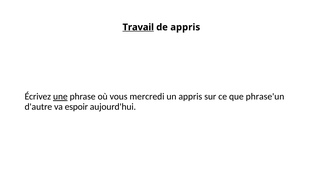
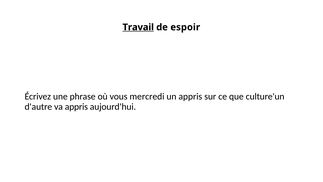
de appris: appris -> espoir
une underline: present -> none
phrase'un: phrase'un -> culture'un
va espoir: espoir -> appris
